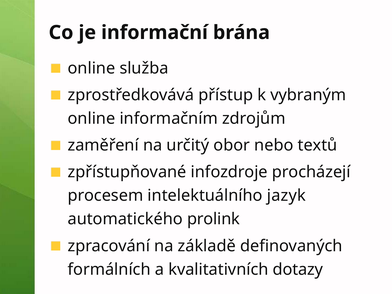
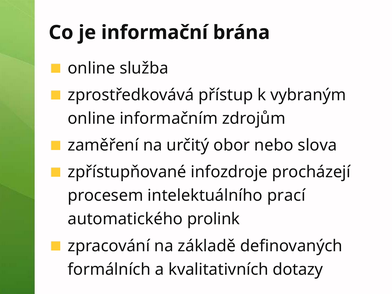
textů: textů -> slova
jazyk: jazyk -> prací
